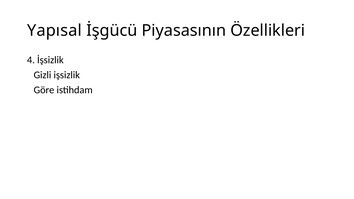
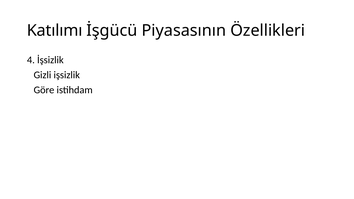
Yapısal: Yapısal -> Katılımı
